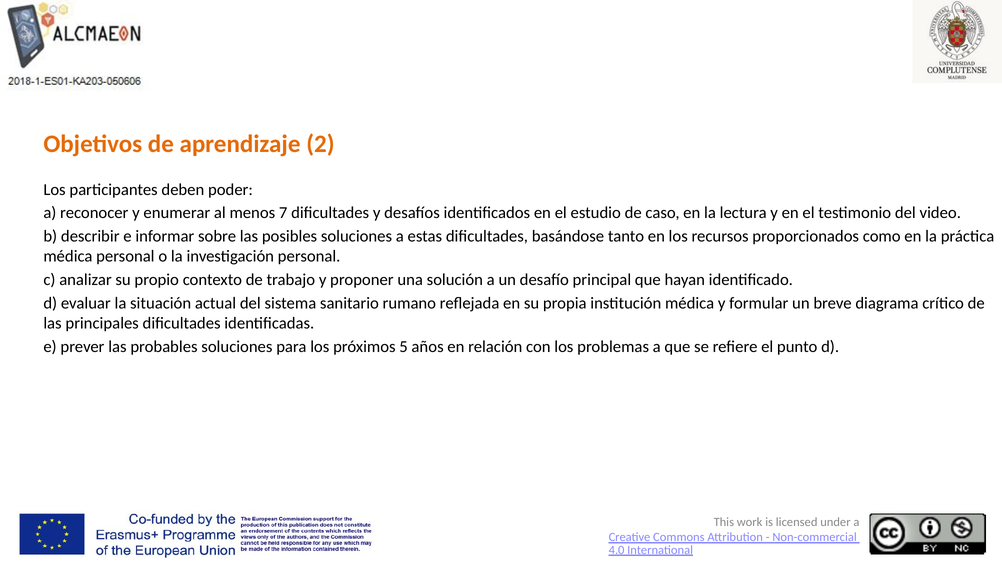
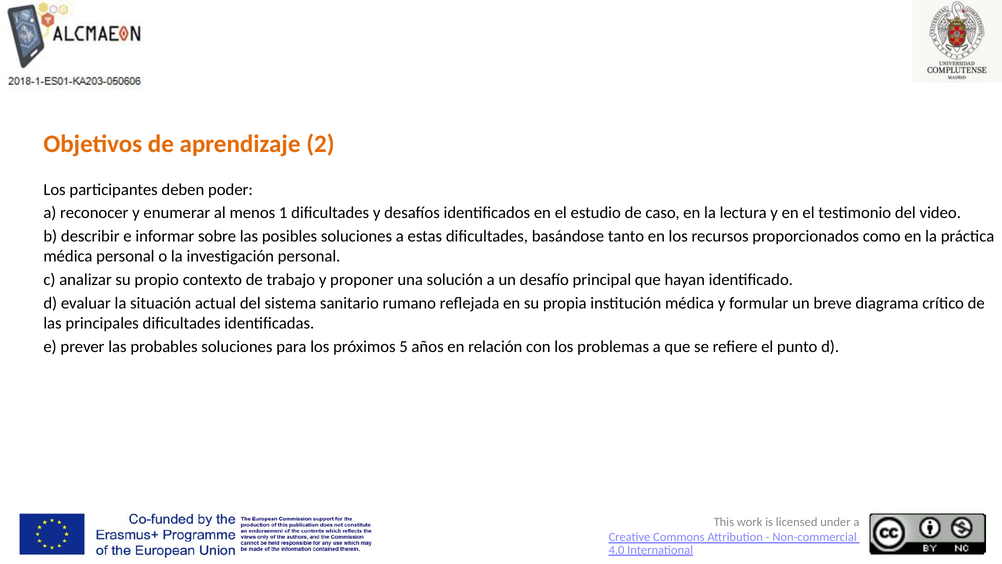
7: 7 -> 1
